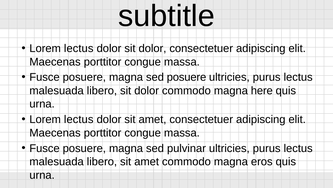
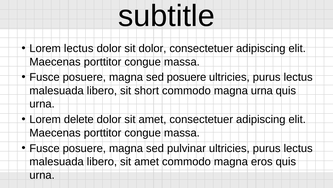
libero sit dolor: dolor -> short
magna here: here -> urna
lectus at (79, 119): lectus -> delete
